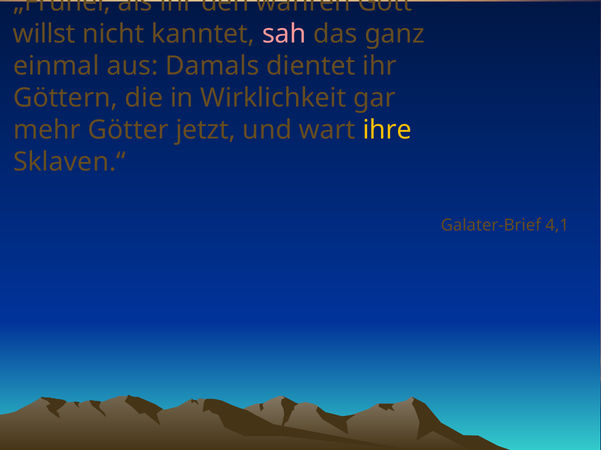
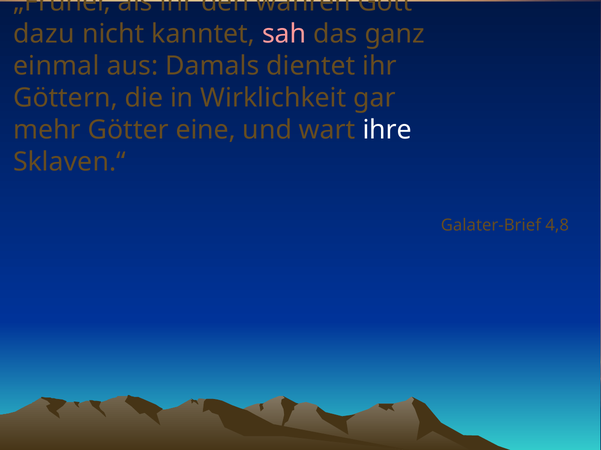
willst: willst -> dazu
jetzt: jetzt -> eine
ihre colour: yellow -> white
4,1: 4,1 -> 4,8
